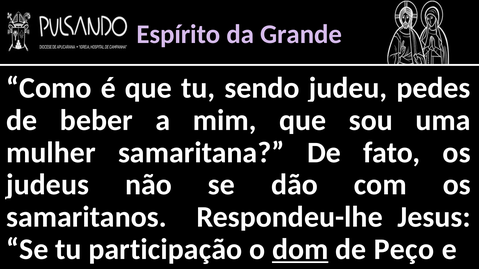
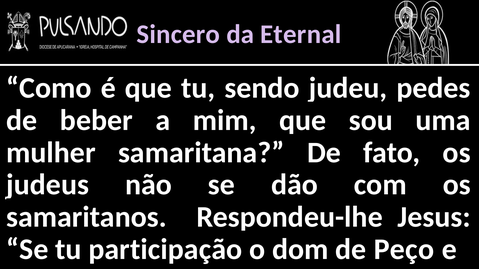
Espírito: Espírito -> Sincero
Grande: Grande -> Eternal
dom underline: present -> none
